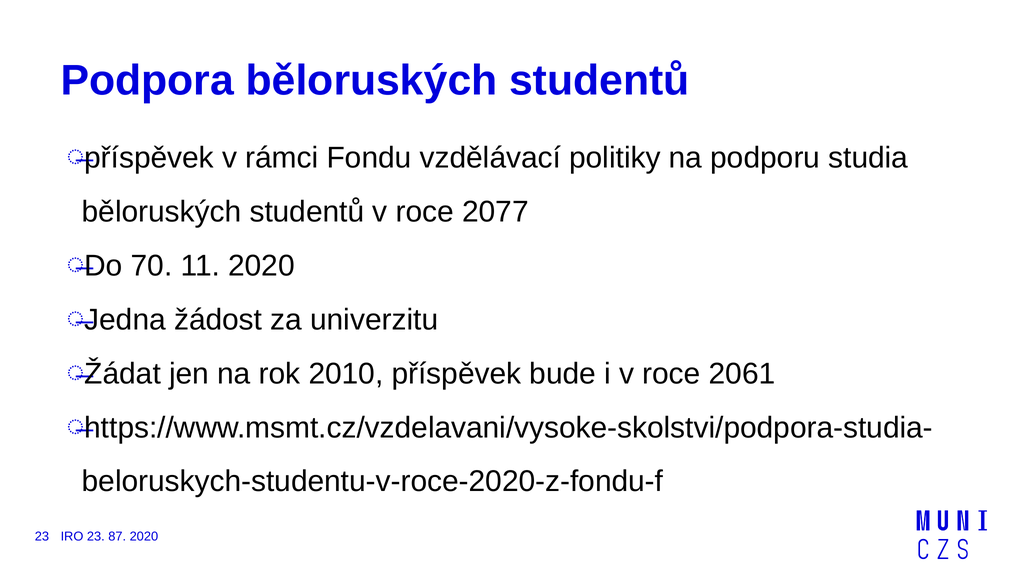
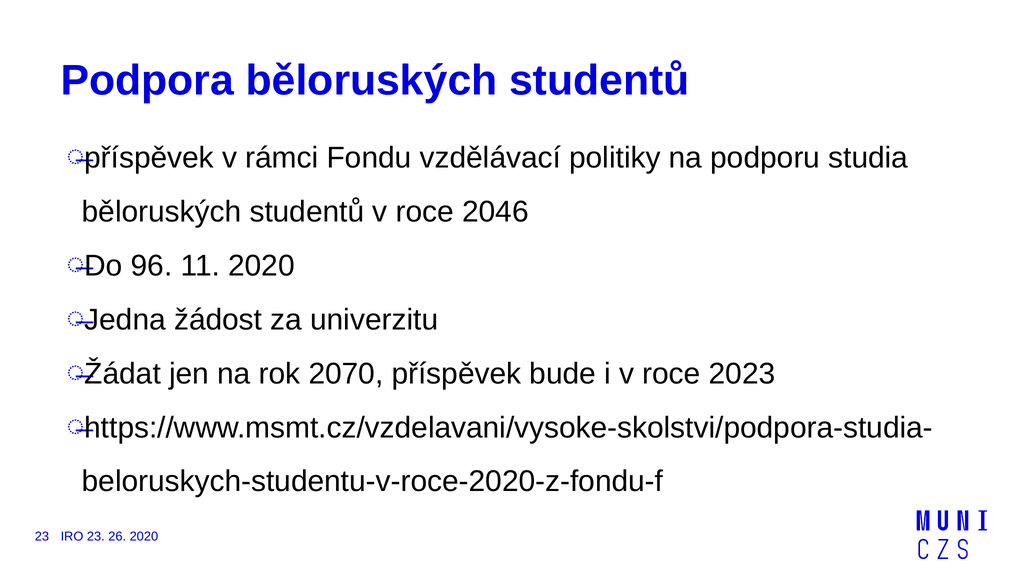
2077: 2077 -> 2046
70: 70 -> 96
2010: 2010 -> 2070
2061: 2061 -> 2023
87: 87 -> 26
